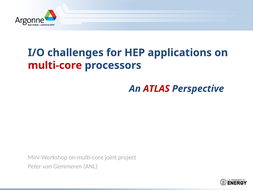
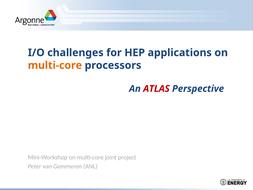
multi-core at (55, 65) colour: red -> orange
